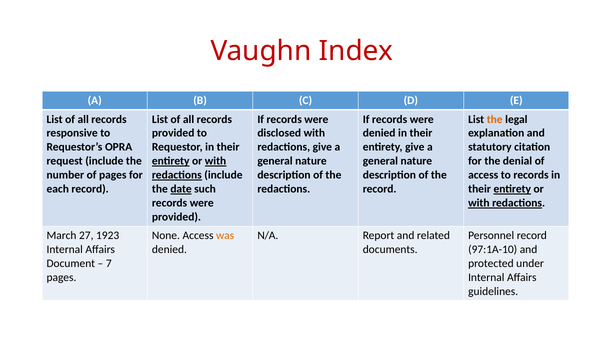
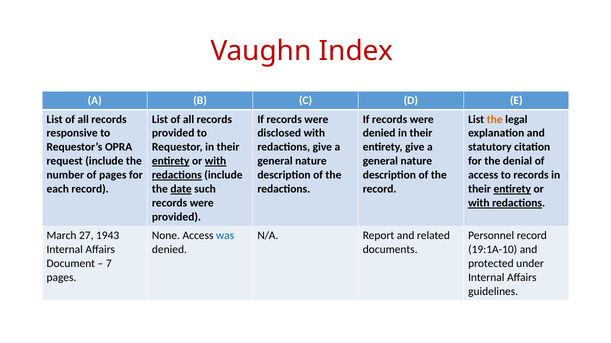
1923: 1923 -> 1943
was colour: orange -> blue
97:1A-10: 97:1A-10 -> 19:1A-10
